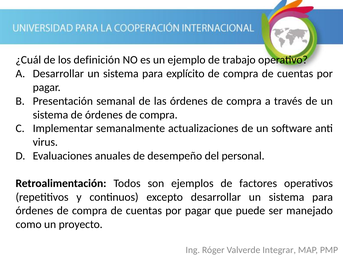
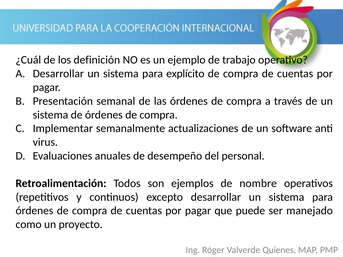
factores: factores -> nombre
Integrar: Integrar -> Quienes
